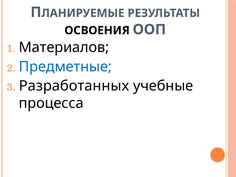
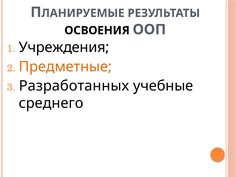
Материалов: Материалов -> Учреждения
Предметные colour: blue -> orange
процесса: процесса -> среднего
